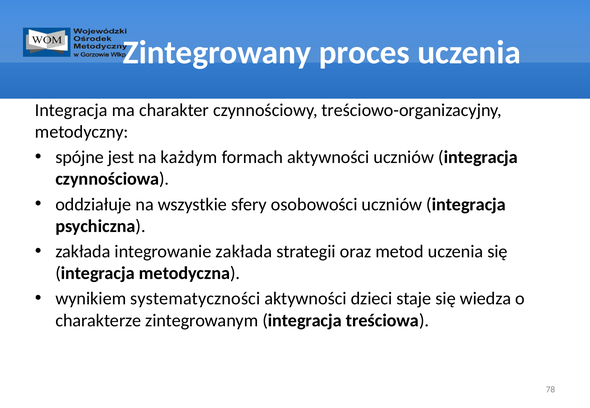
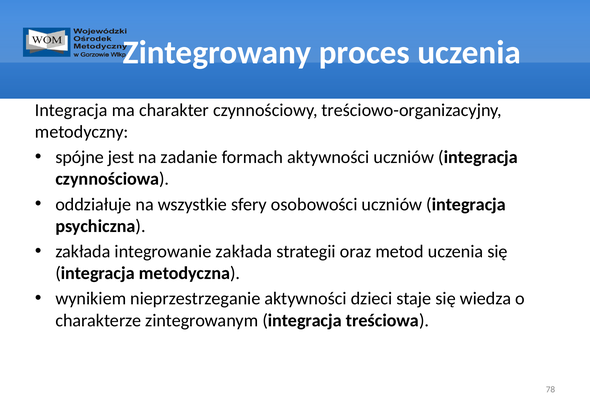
każdym: każdym -> zadanie
systematyczności: systematyczności -> nieprzestrzeganie
